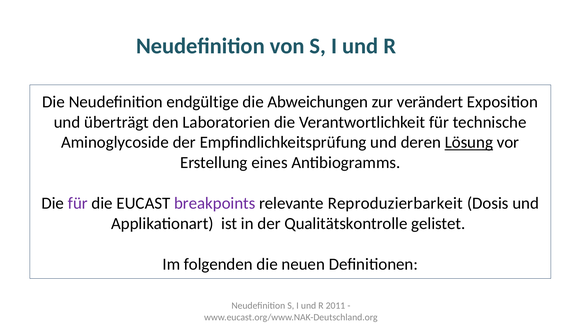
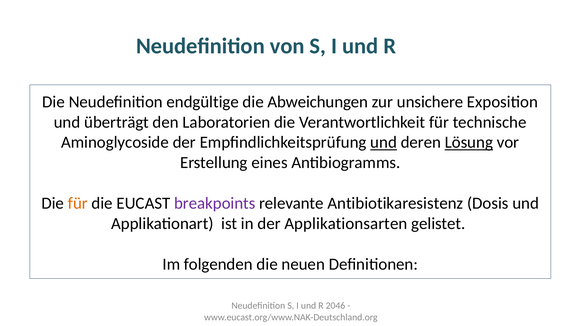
verändert: verändert -> unsichere
und at (384, 142) underline: none -> present
für at (78, 203) colour: purple -> orange
Reproduzierbarkeit: Reproduzierbarkeit -> Antibiotikaresistenz
Qualitätskontrolle: Qualitätskontrolle -> Applikationsarten
2011: 2011 -> 2046
